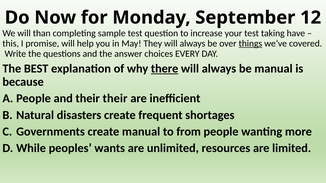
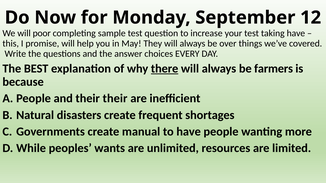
than: than -> poor
things underline: present -> none
be manual: manual -> farmers
to from: from -> have
